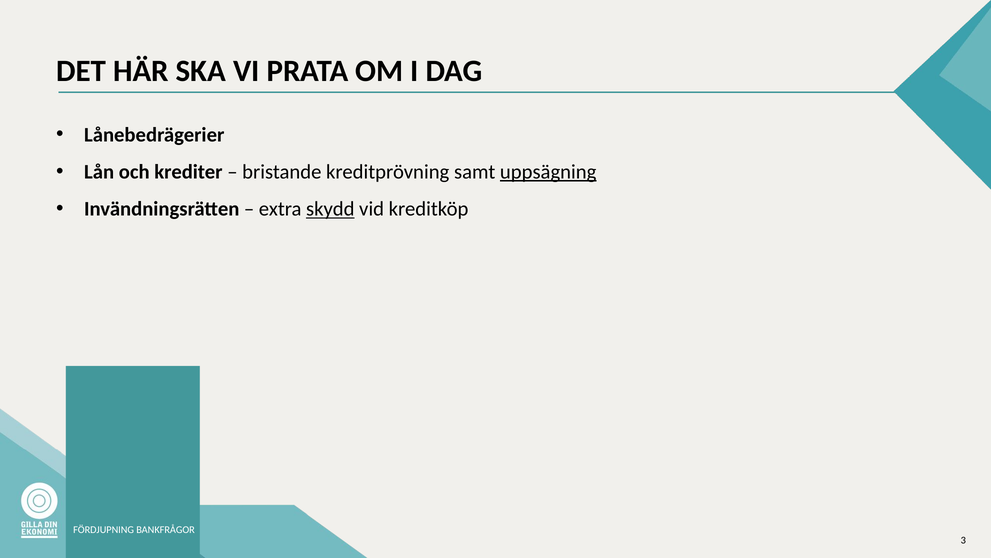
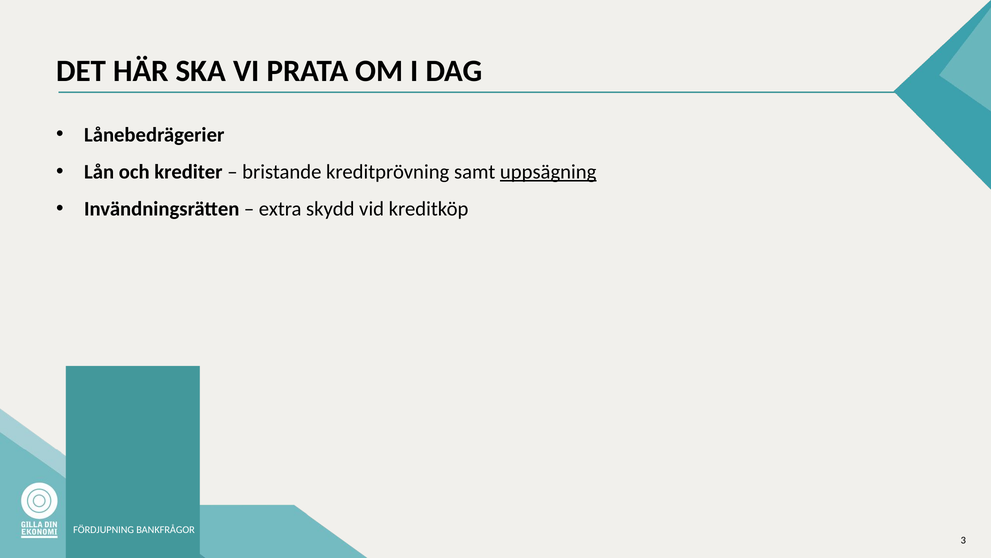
skydd underline: present -> none
